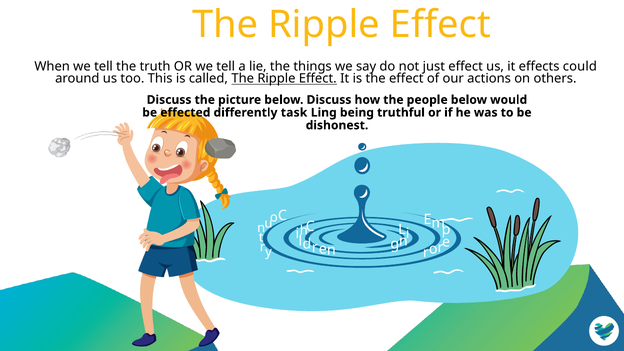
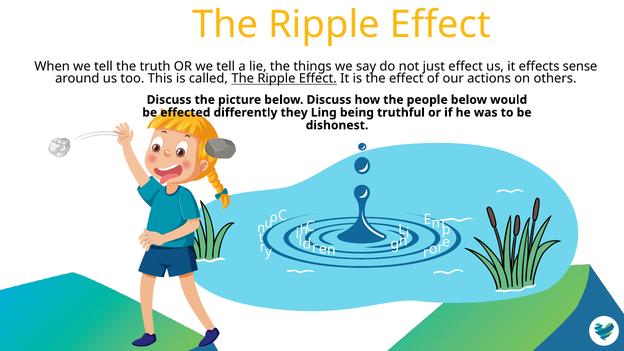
could: could -> sense
task: task -> they
